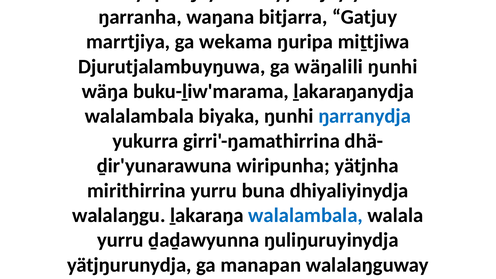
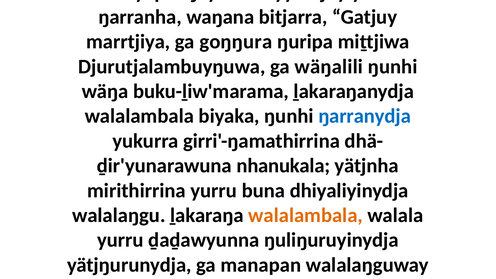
wekama: wekama -> goŋŋura
wiripunha: wiripunha -> nhanukala
walalambala at (306, 215) colour: blue -> orange
